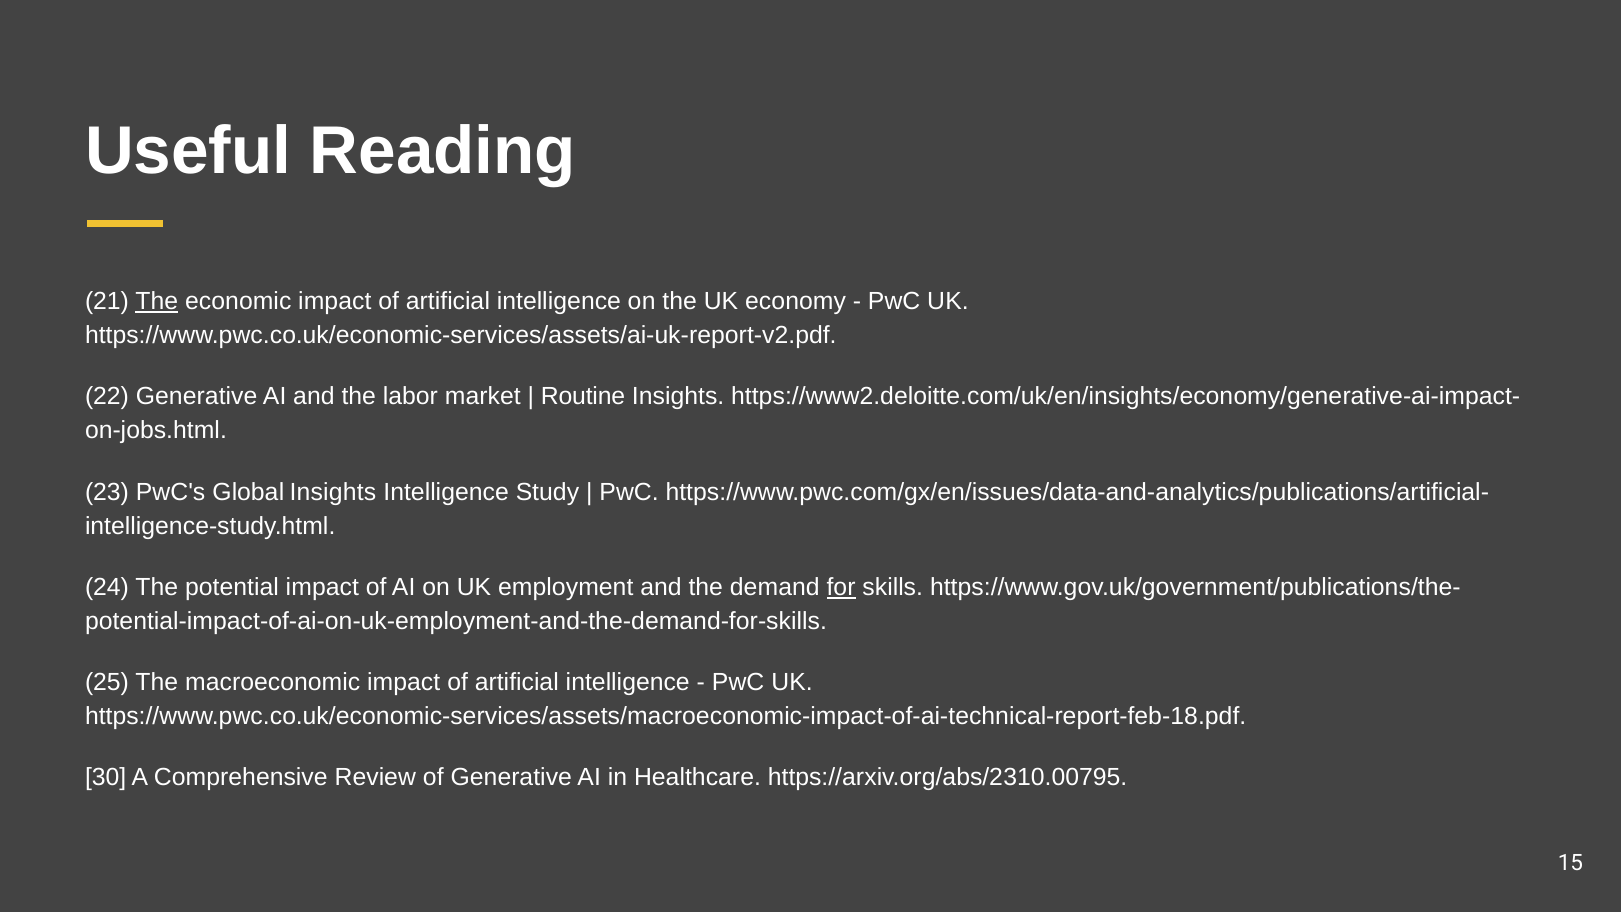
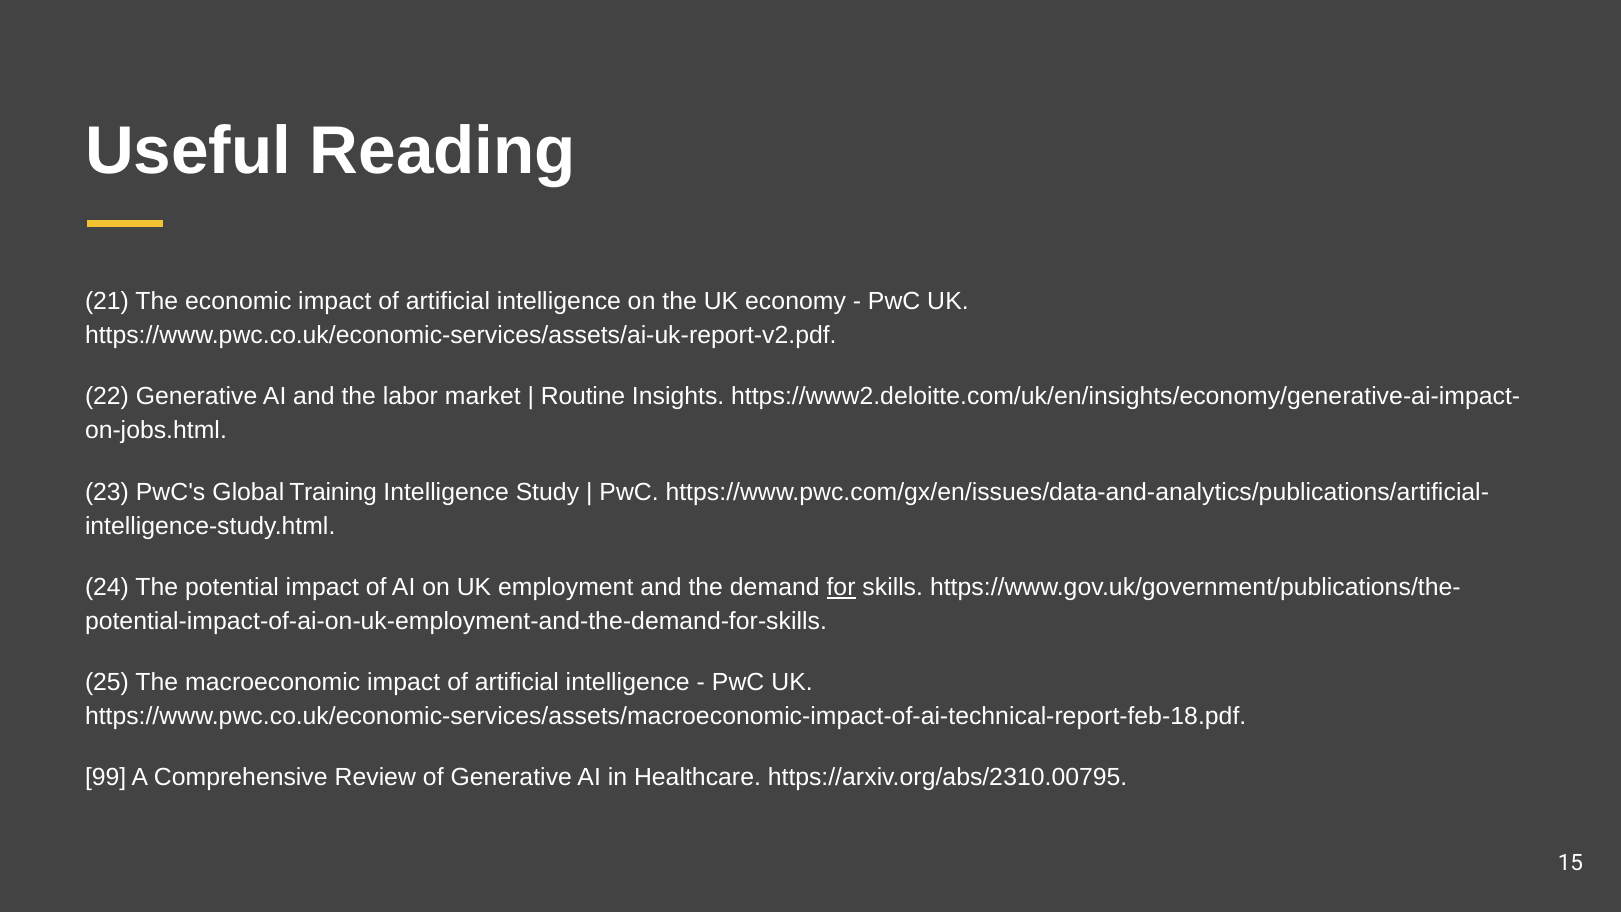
The at (157, 301) underline: present -> none
Global Insights: Insights -> Training
30: 30 -> 99
